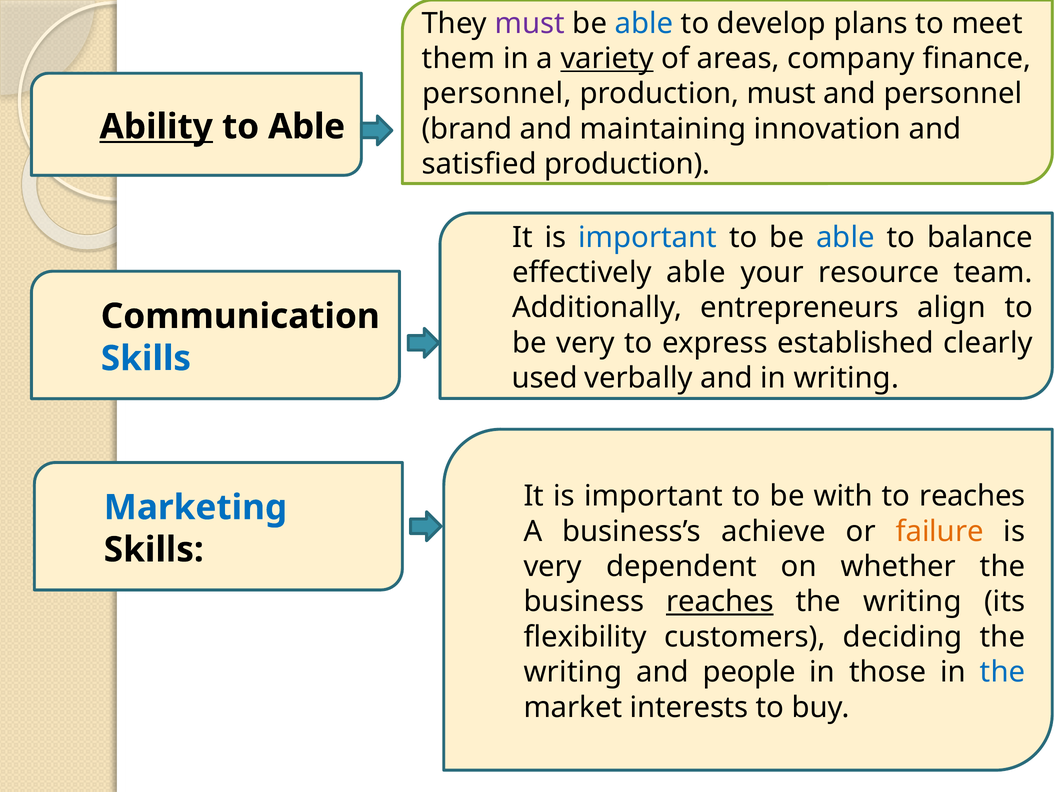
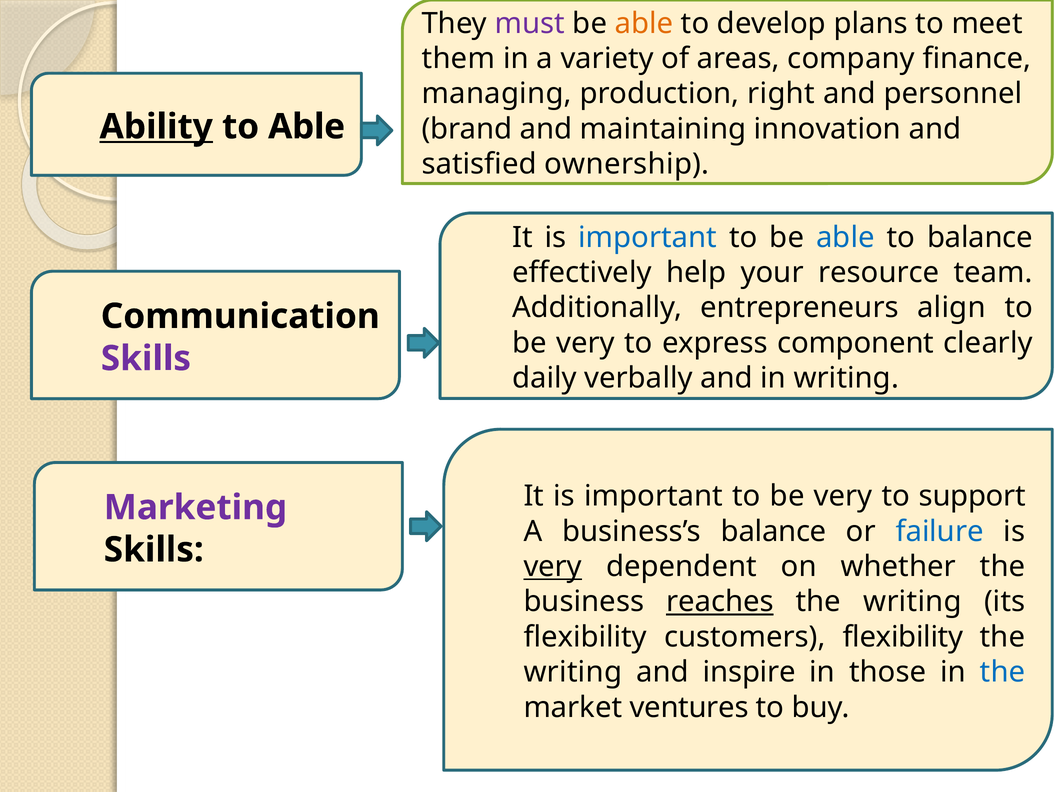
able at (644, 23) colour: blue -> orange
variety underline: present -> none
personnel at (497, 94): personnel -> managing
production must: must -> right
satisfied production: production -> ownership
effectively able: able -> help
established: established -> component
Skills at (146, 358) colour: blue -> purple
used: used -> daily
important to be with: with -> very
to reaches: reaches -> support
Marketing colour: blue -> purple
business’s achieve: achieve -> balance
failure colour: orange -> blue
very at (553, 566) underline: none -> present
customers deciding: deciding -> flexibility
people: people -> inspire
interests: interests -> ventures
